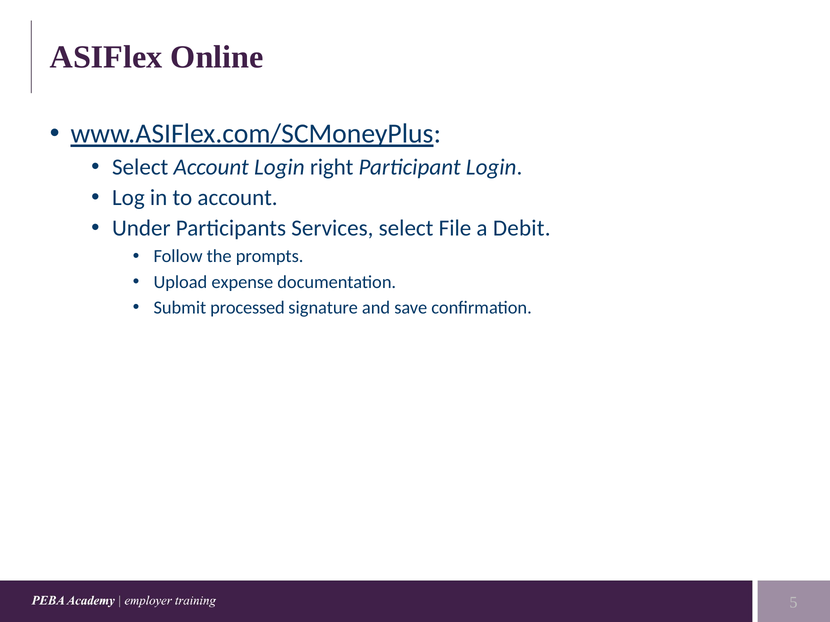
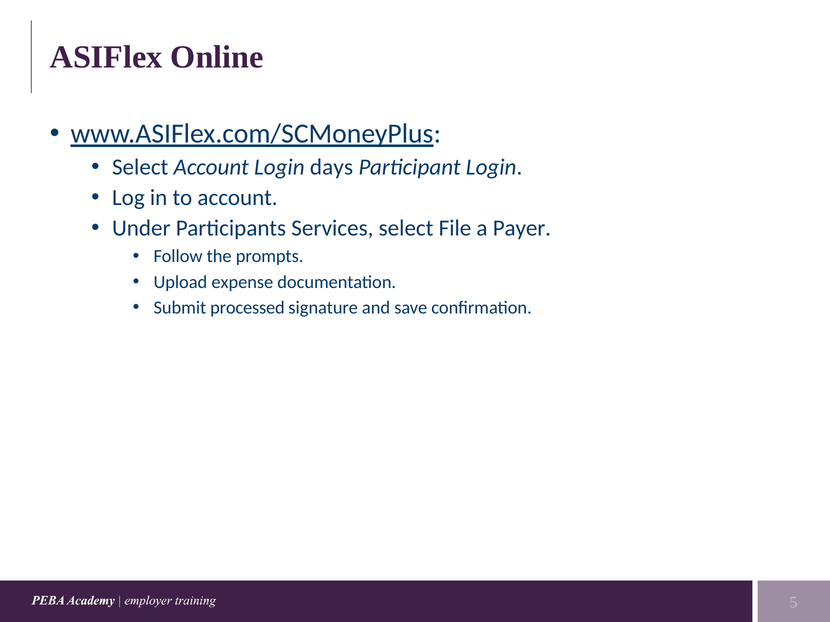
right: right -> days
Debit: Debit -> Payer
